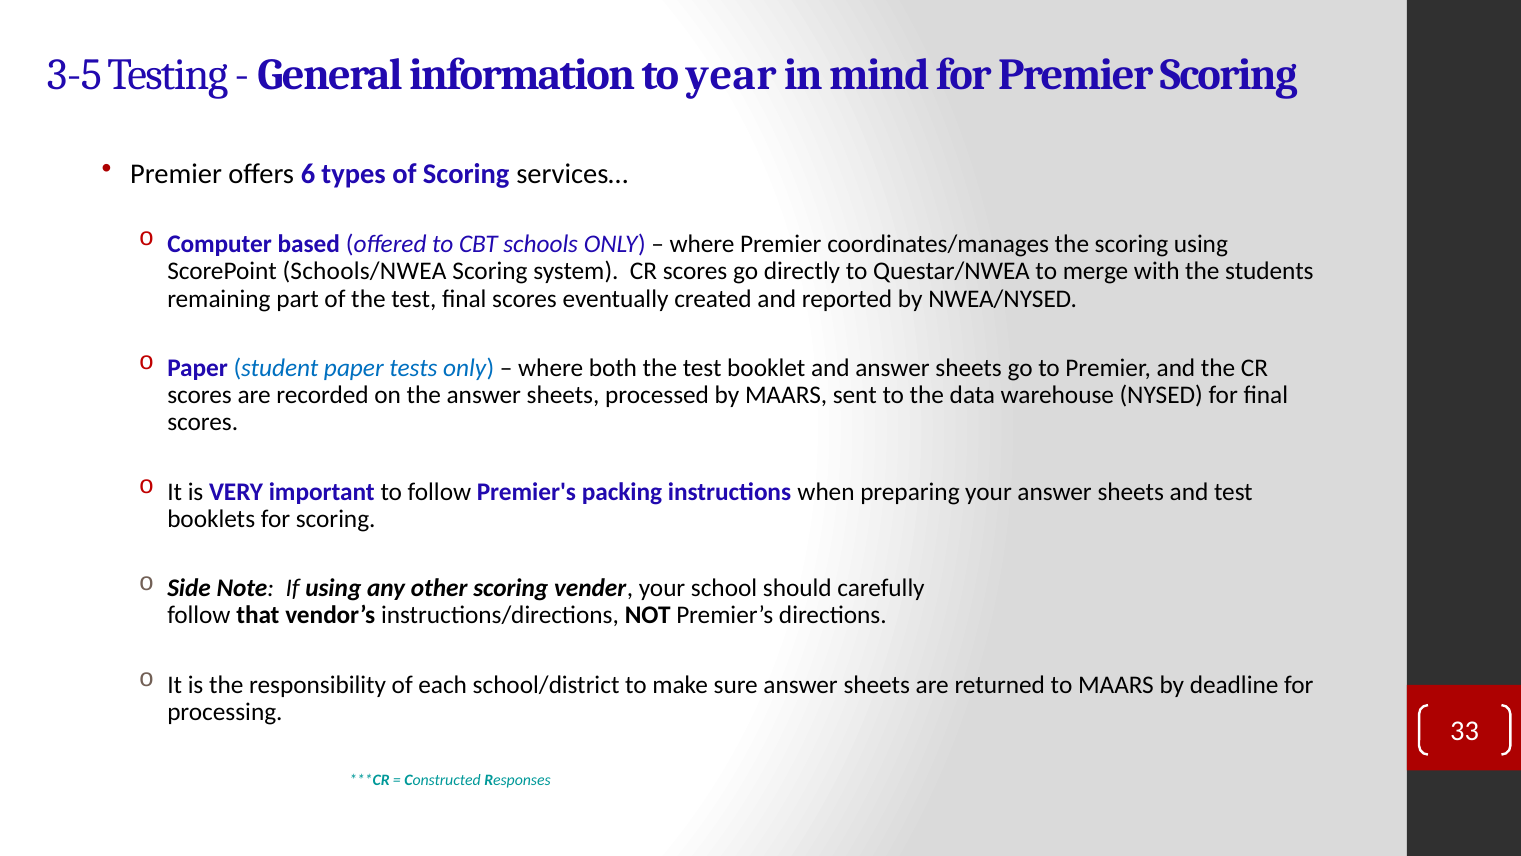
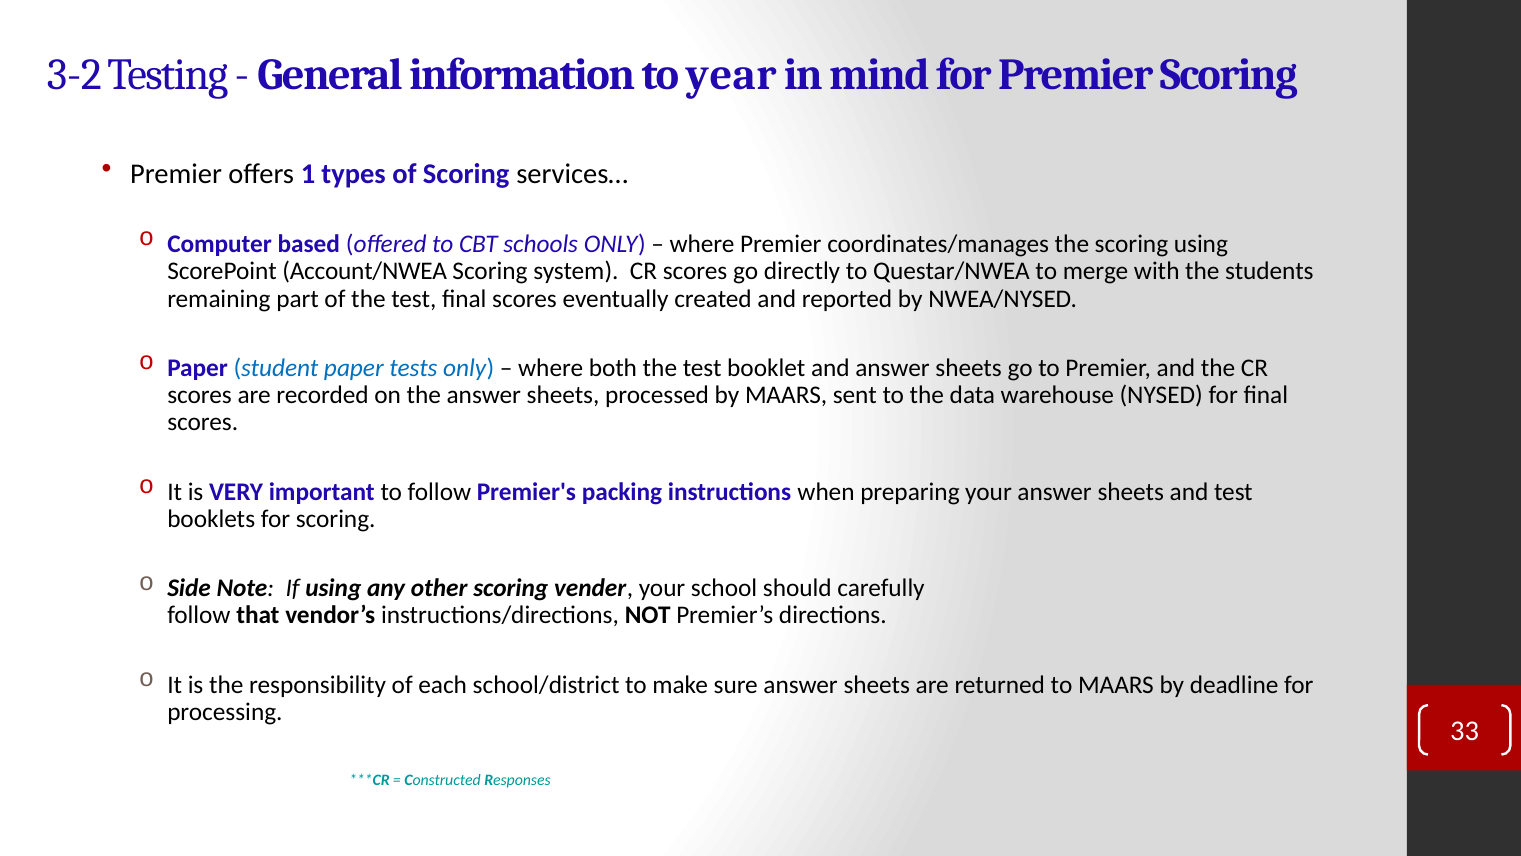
3-5: 3-5 -> 3-2
6: 6 -> 1
Schools/NWEA: Schools/NWEA -> Account/NWEA
